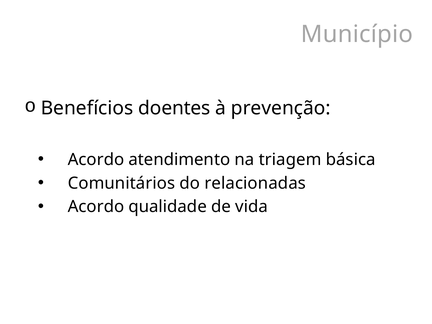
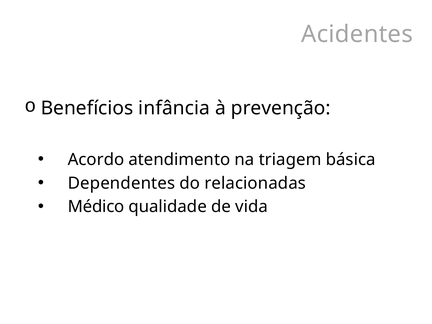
Município: Município -> Acidentes
doentes: doentes -> infância
Comunitários: Comunitários -> Dependentes
Acordo at (96, 207): Acordo -> Médico
